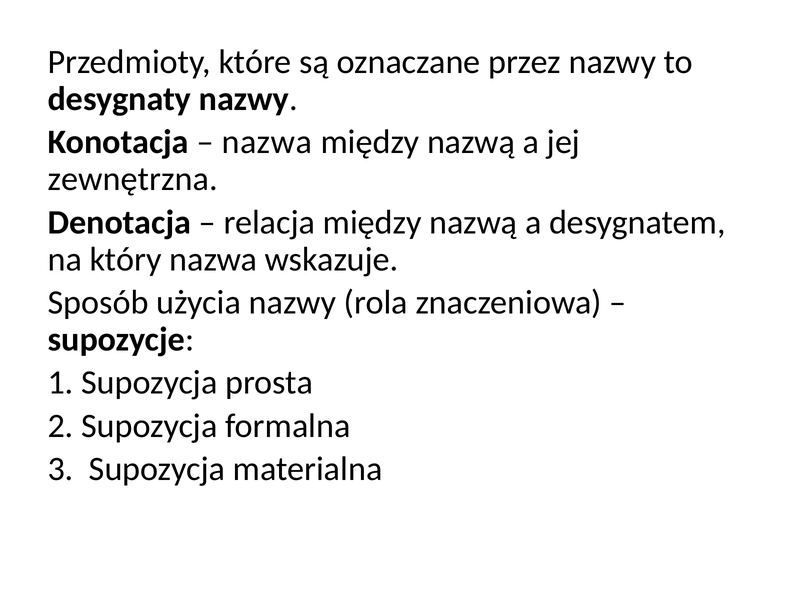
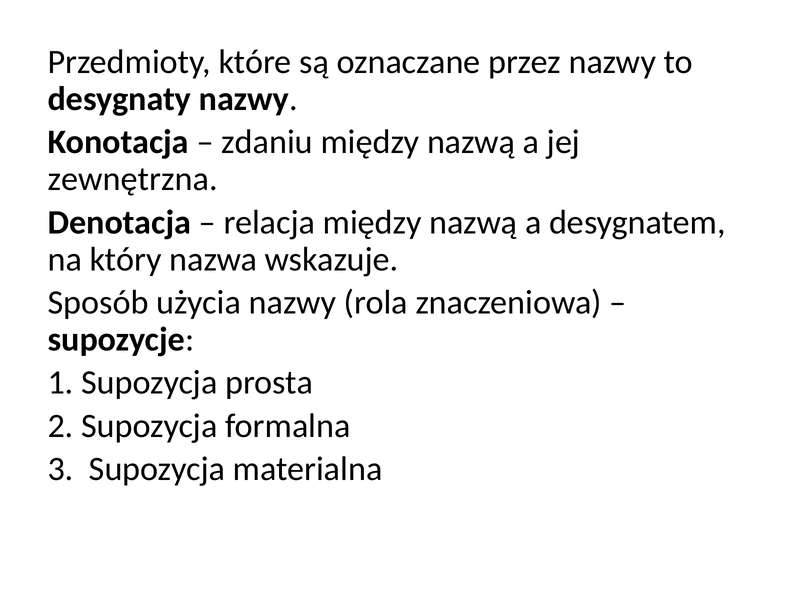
nazwa at (267, 142): nazwa -> zdaniu
